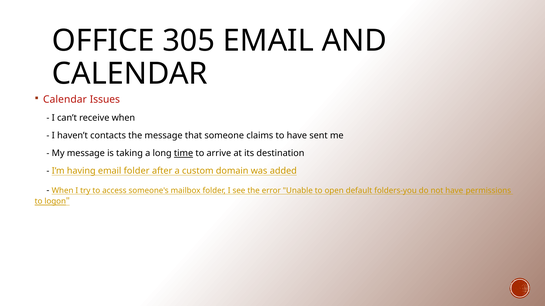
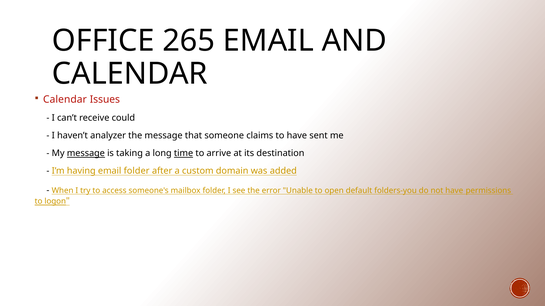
305: 305 -> 265
receive when: when -> could
contacts: contacts -> analyzer
message at (86, 154) underline: none -> present
